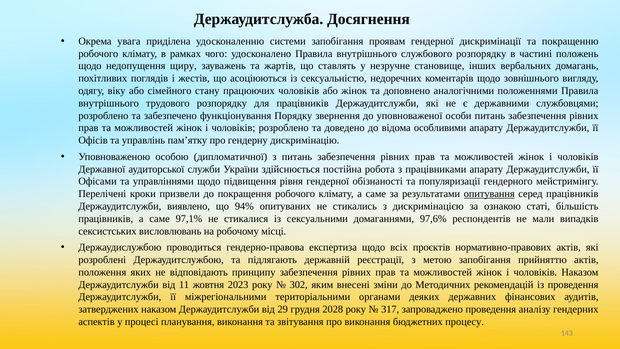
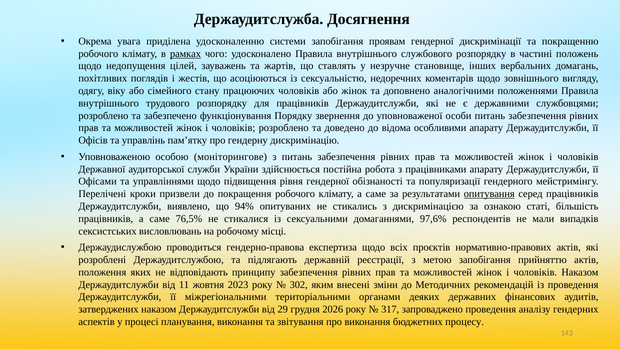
рамках underline: none -> present
щиру: щиру -> цілей
дипломатичної: дипломатичної -> моніторингове
97,1%: 97,1% -> 76,5%
2028: 2028 -> 2026
